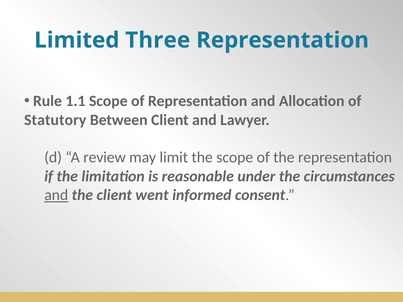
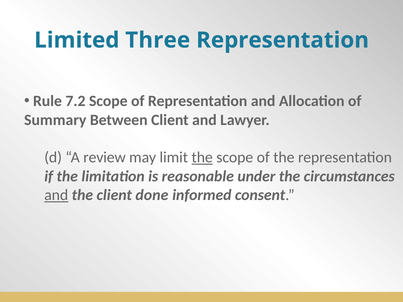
1.1: 1.1 -> 7.2
Statutory: Statutory -> Summary
the at (202, 158) underline: none -> present
went: went -> done
